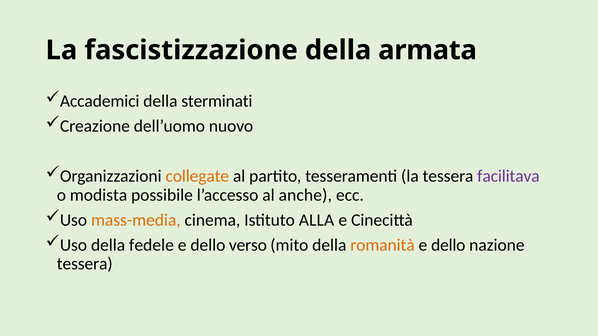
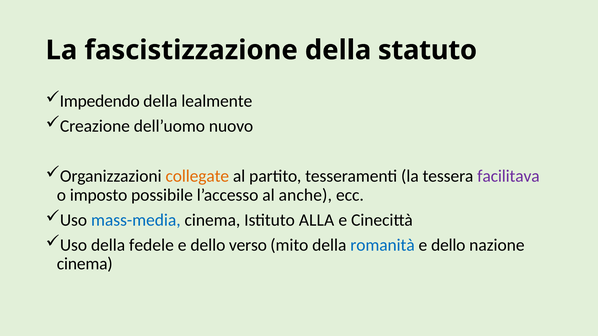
armata: armata -> statuto
Accademici: Accademici -> Impedendo
sterminati: sterminati -> lealmente
modista: modista -> imposto
mass-media colour: orange -> blue
romanità colour: orange -> blue
tessera at (85, 264): tessera -> cinema
